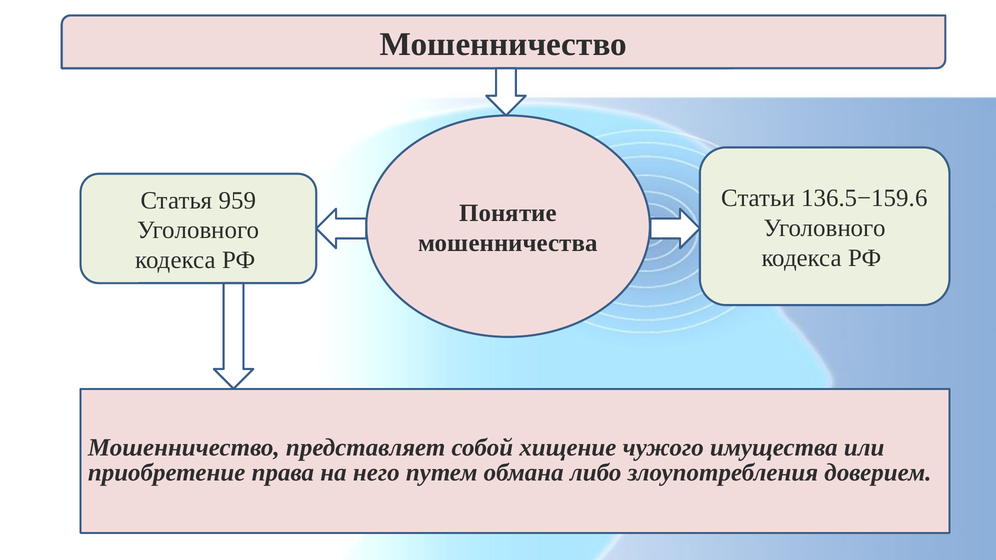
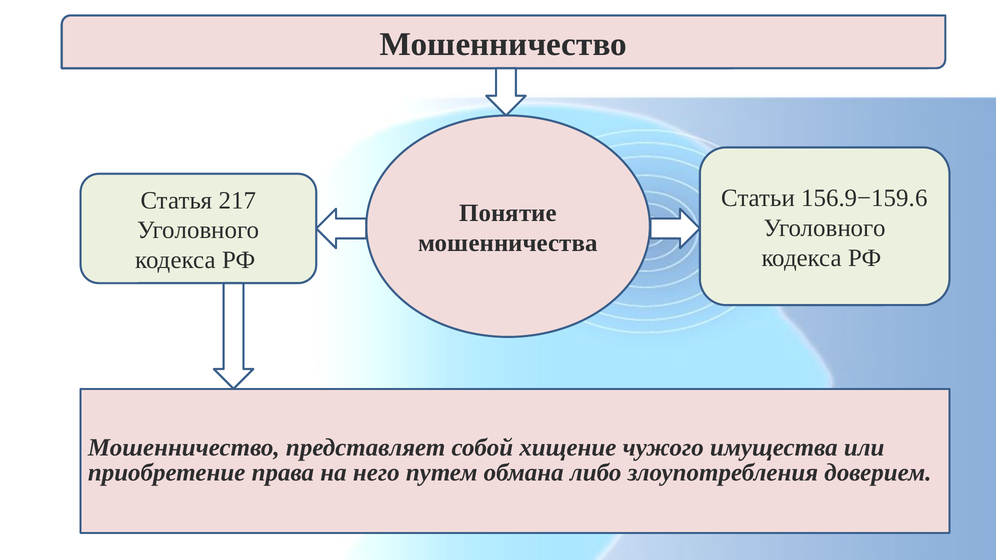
136.5−159.6: 136.5−159.6 -> 156.9−159.6
959: 959 -> 217
